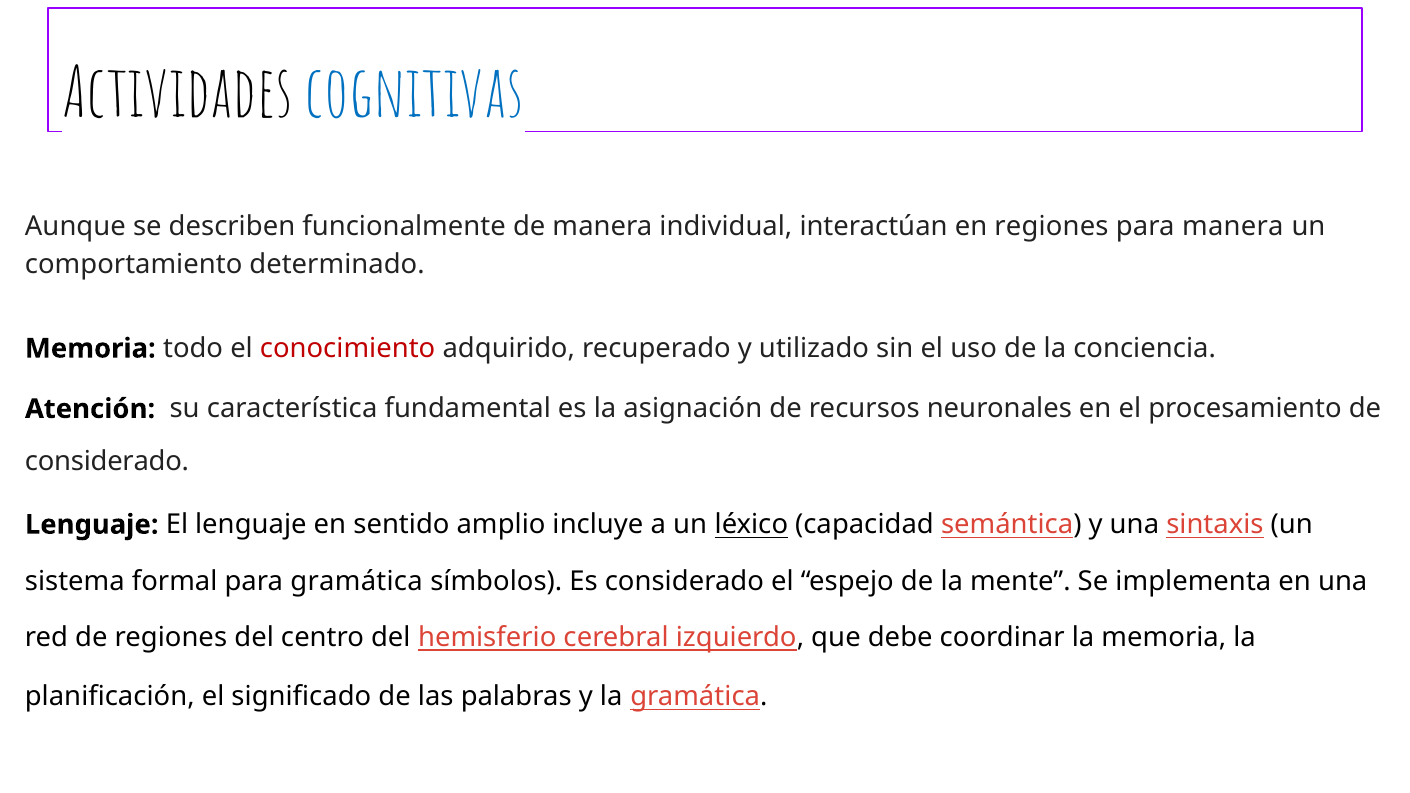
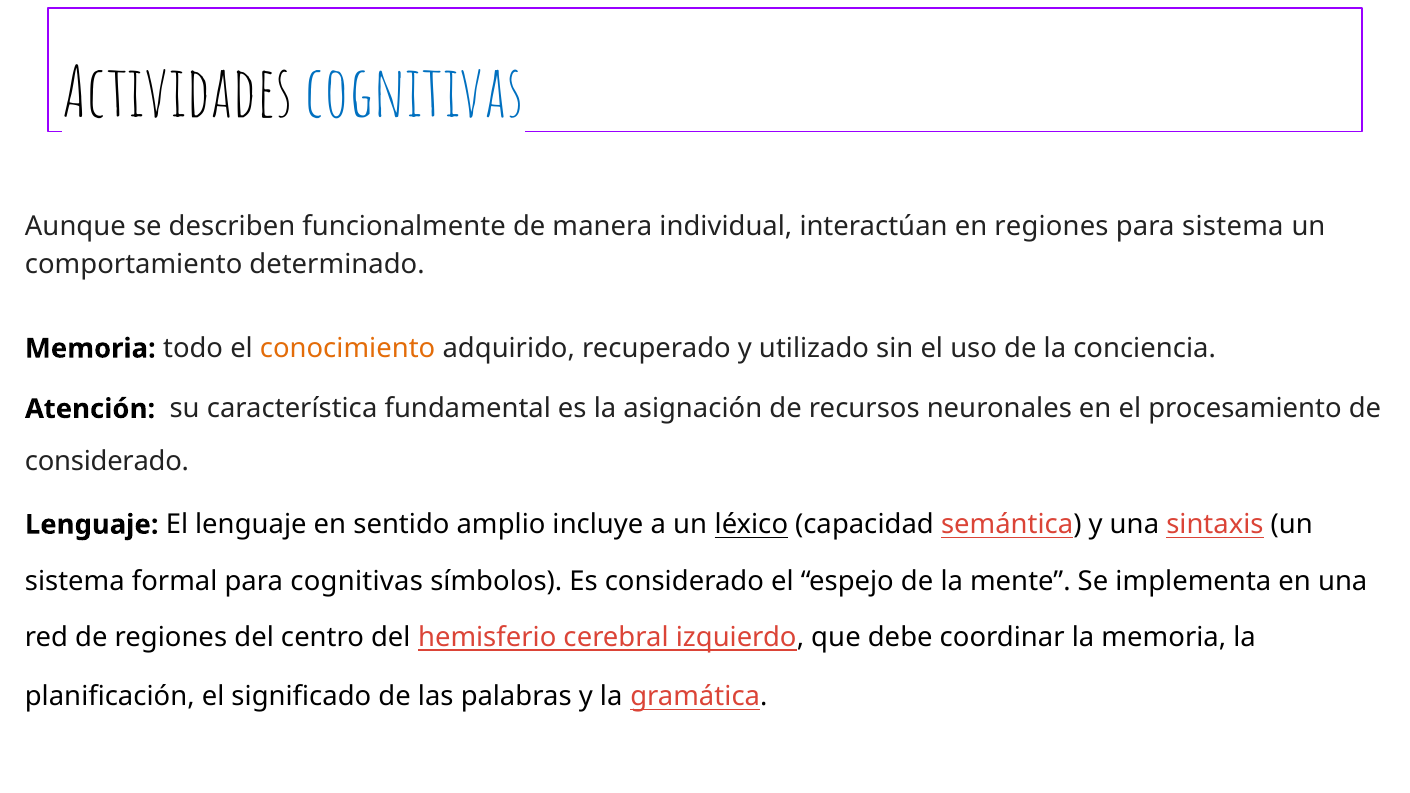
para manera: manera -> sistema
conocimiento colour: red -> orange
para gramática: gramática -> cognitivas
